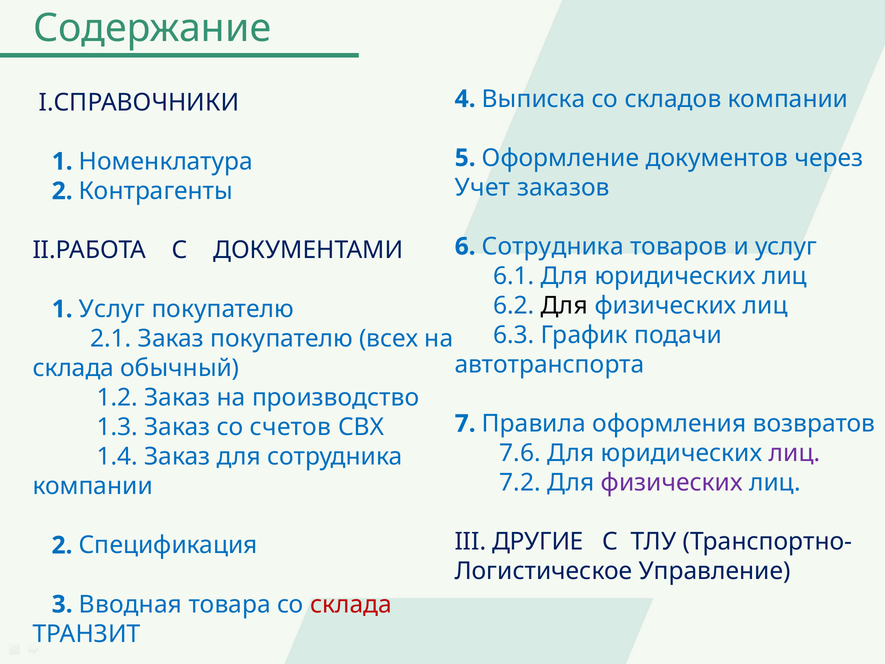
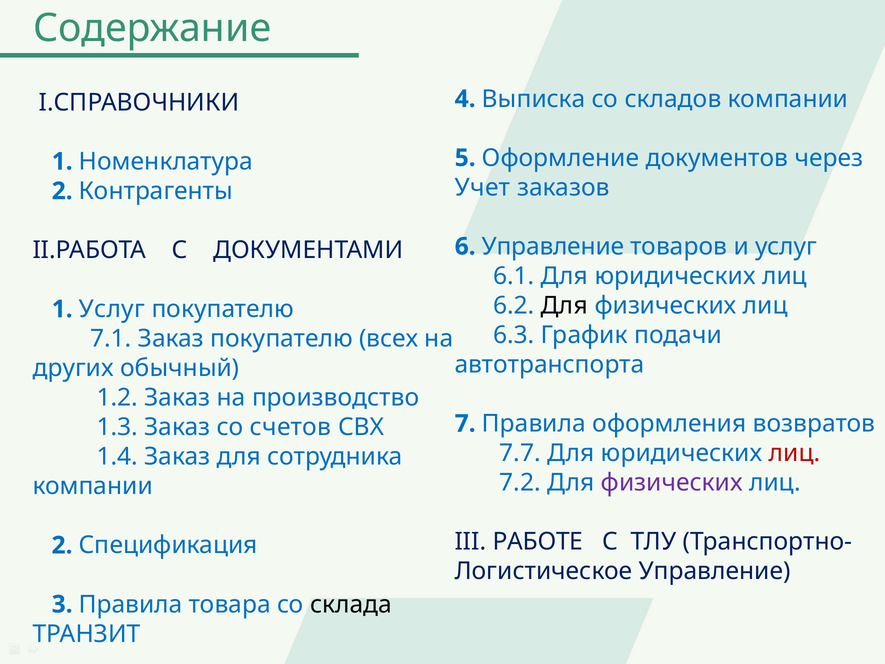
6 Сотрудника: Сотрудника -> Управление
2.1: 2.1 -> 7.1
склада at (73, 368): склада -> других
7.6: 7.6 -> 7.7
лиц at (795, 453) colour: purple -> red
ДРУГИЕ: ДРУГИЕ -> РАБОТЕ
3 Вводная: Вводная -> Правила
склада at (351, 604) colour: red -> black
